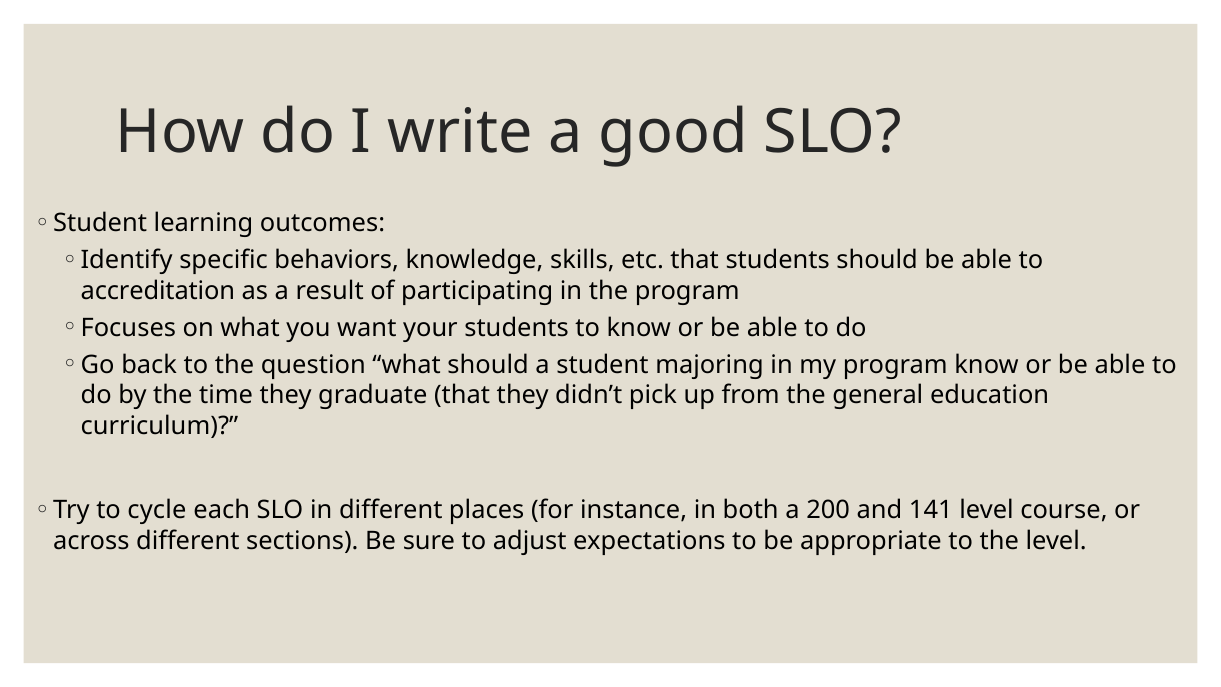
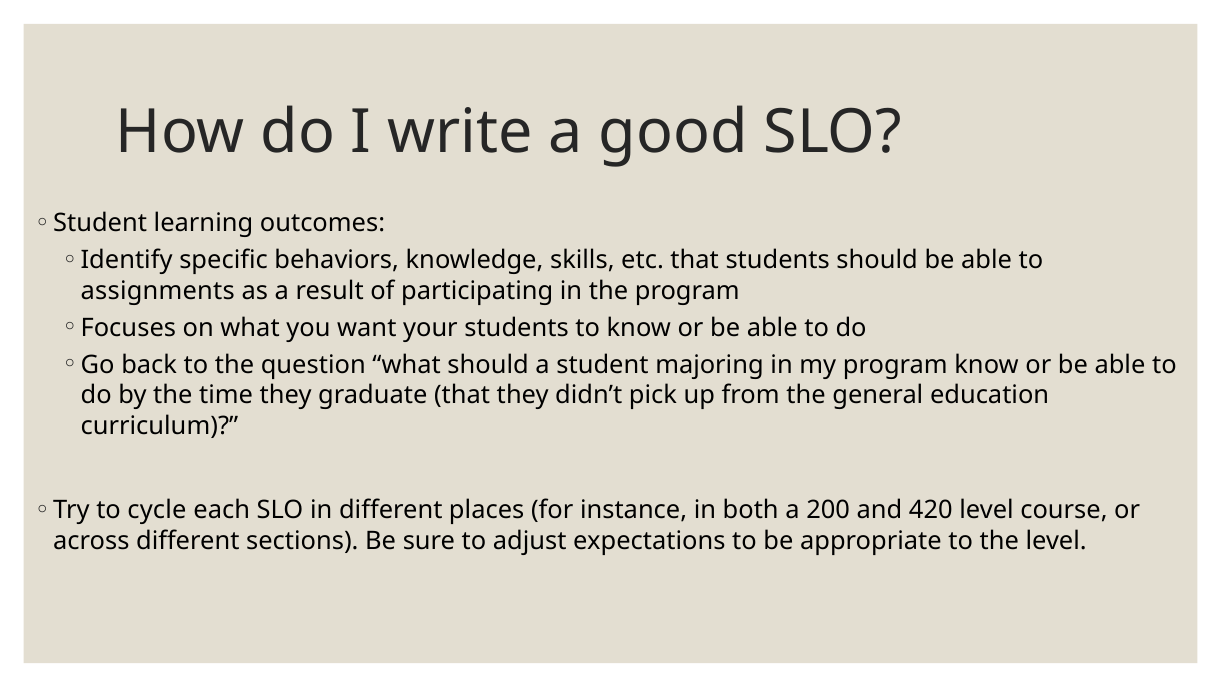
accreditation: accreditation -> assignments
141: 141 -> 420
